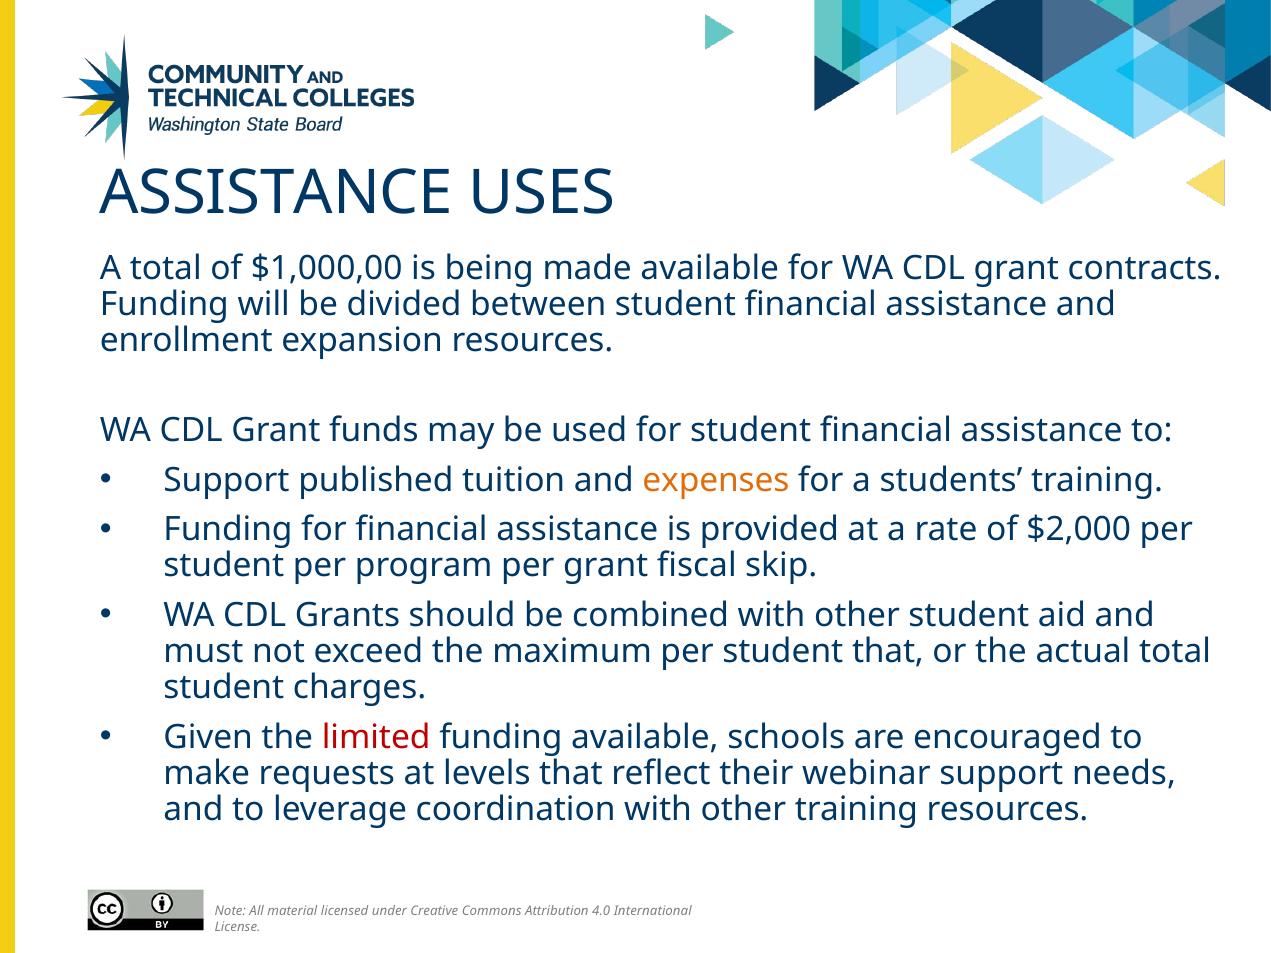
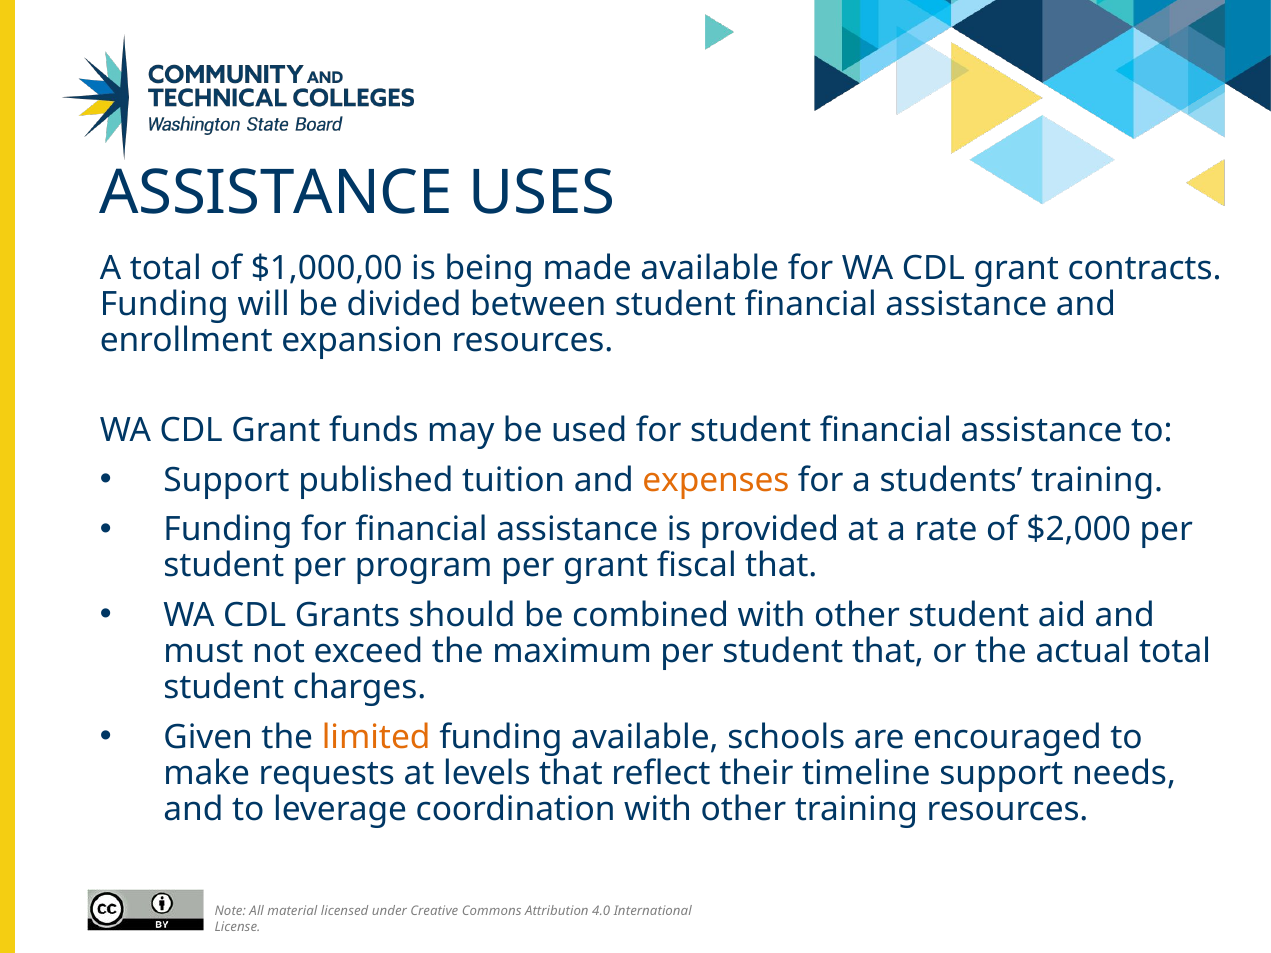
fiscal skip: skip -> that
limited colour: red -> orange
webinar: webinar -> timeline
